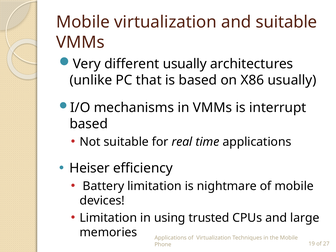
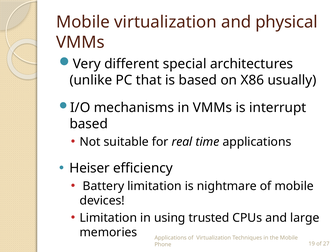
and suitable: suitable -> physical
different usually: usually -> special
